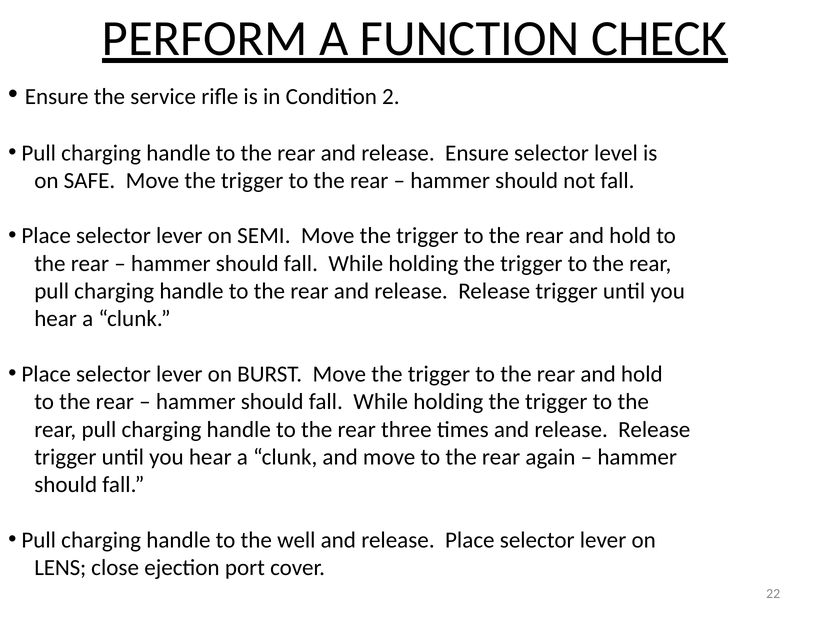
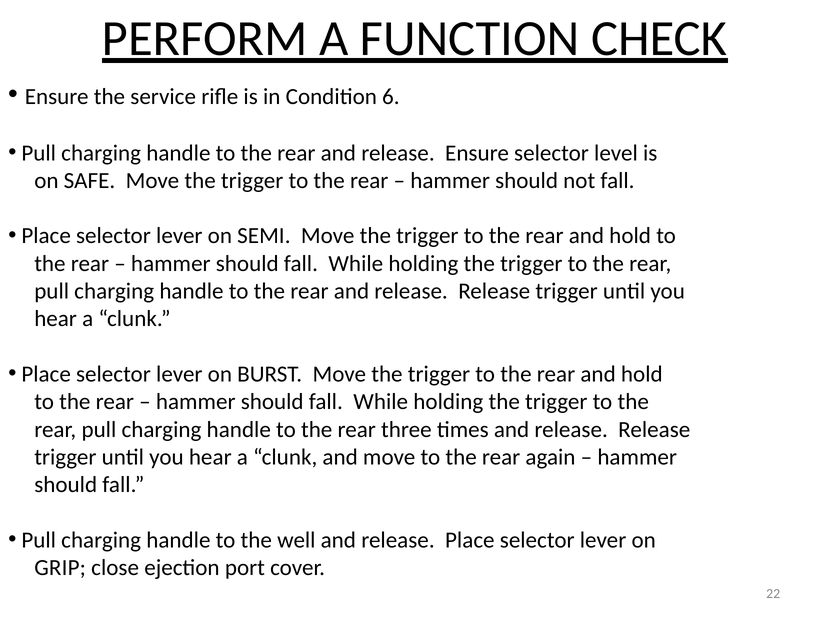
2: 2 -> 6
LENS: LENS -> GRIP
